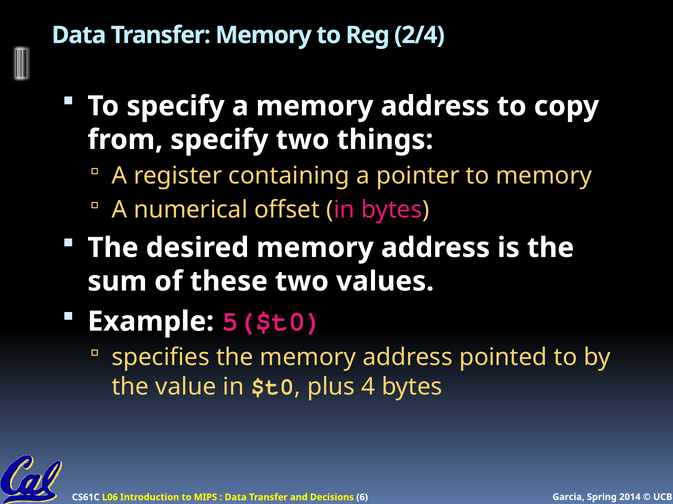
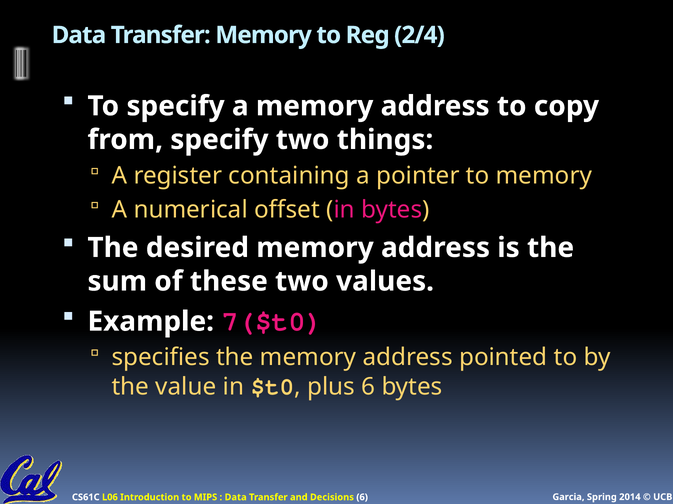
5($t0: 5($t0 -> 7($t0
plus 4: 4 -> 6
